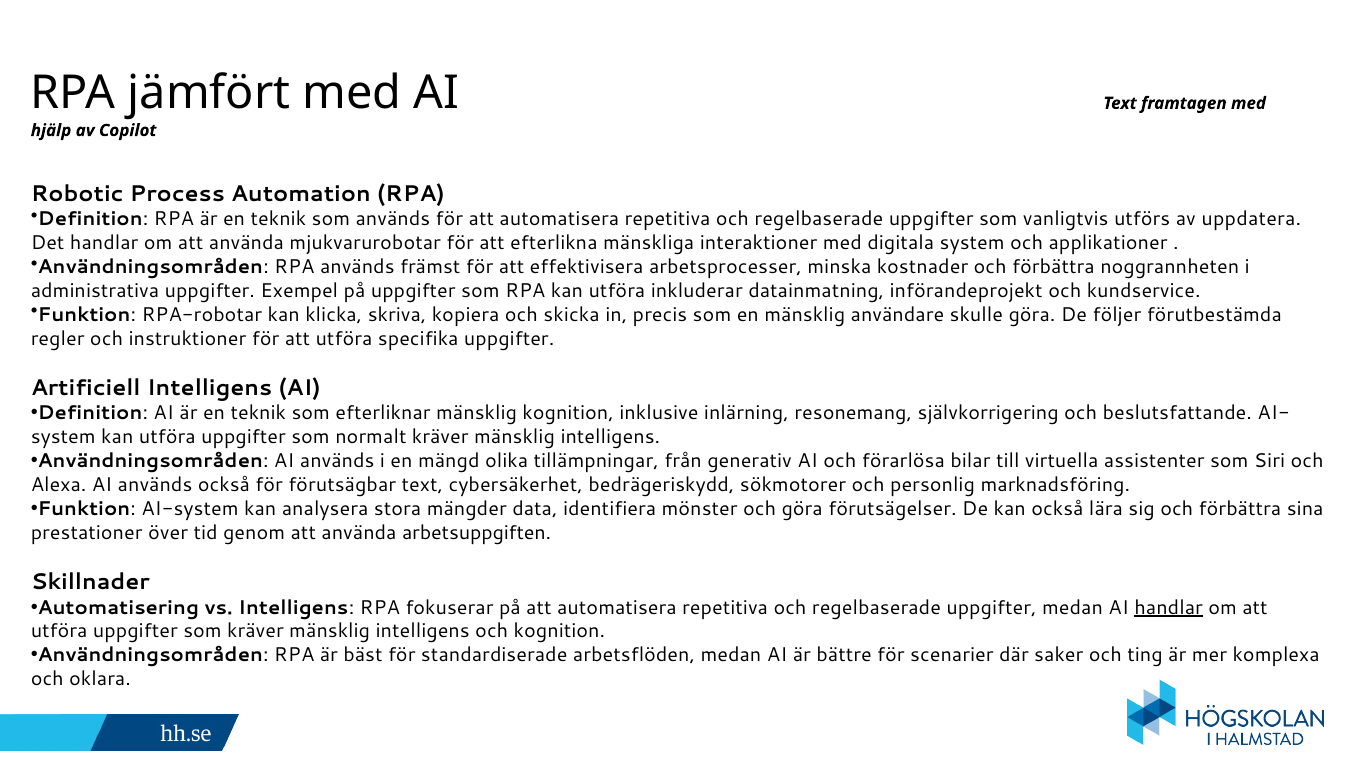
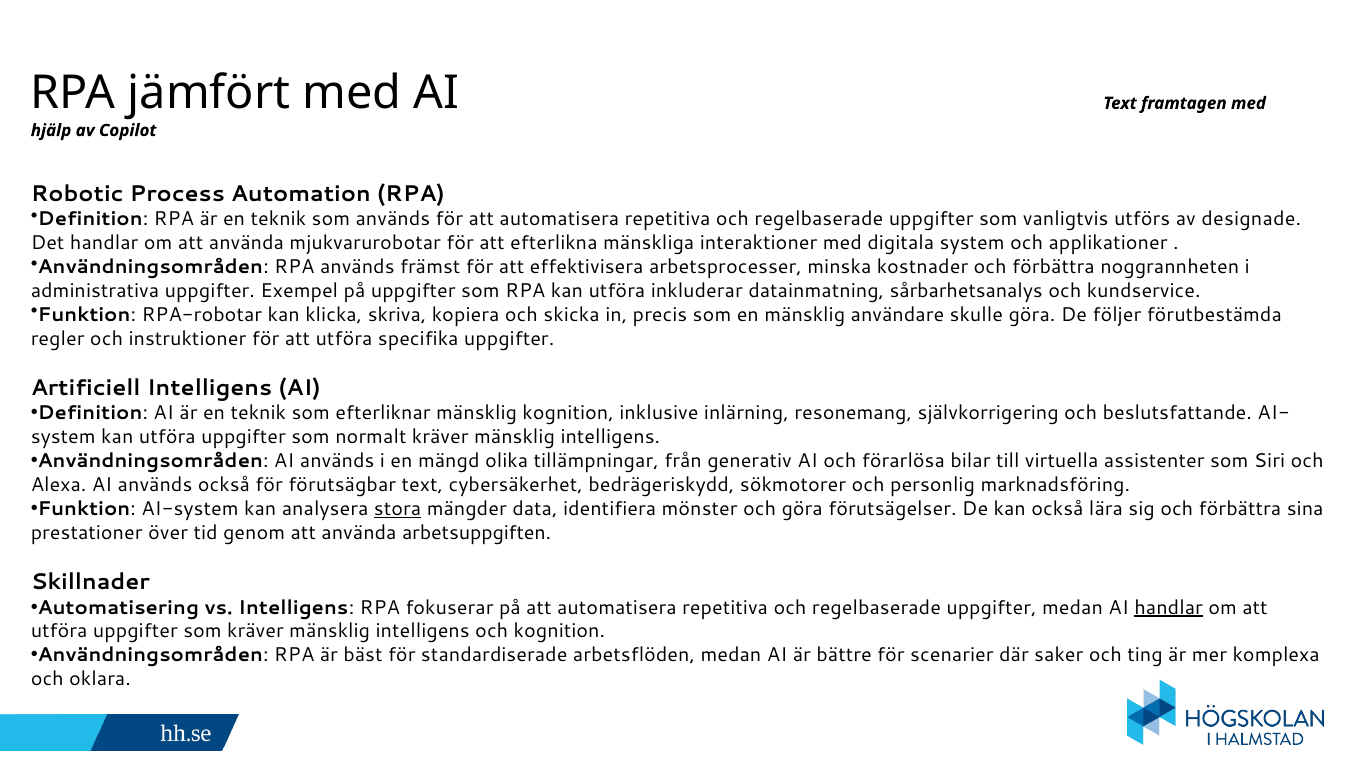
uppdatera: uppdatera -> designade
införandeprojekt: införandeprojekt -> sårbarhetsanalys
stora underline: none -> present
